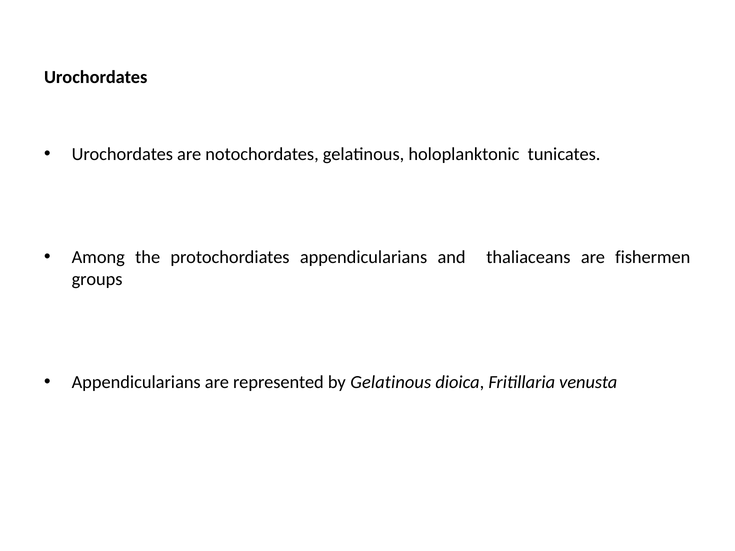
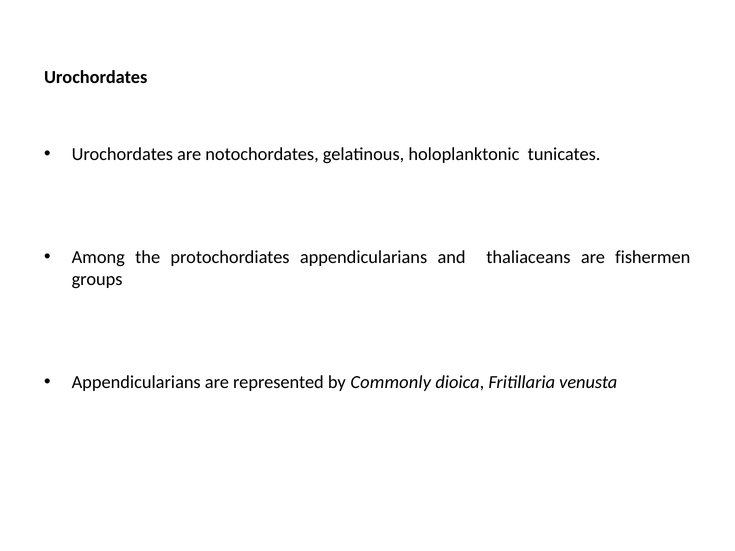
by Gelatinous: Gelatinous -> Commonly
